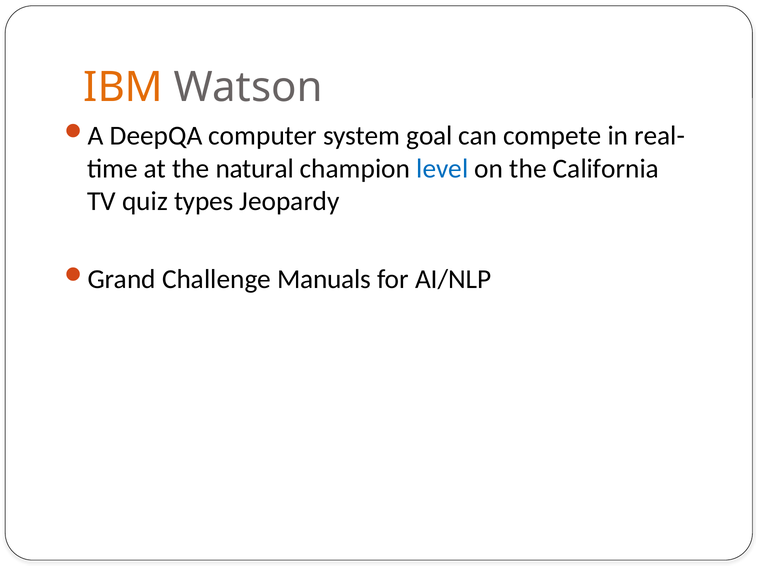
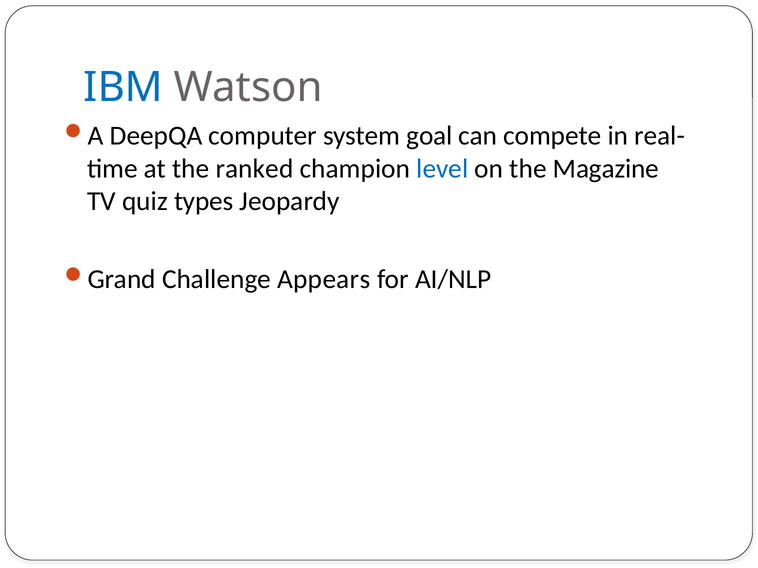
IBM colour: orange -> blue
natural: natural -> ranked
California: California -> Magazine
Manuals: Manuals -> Appears
